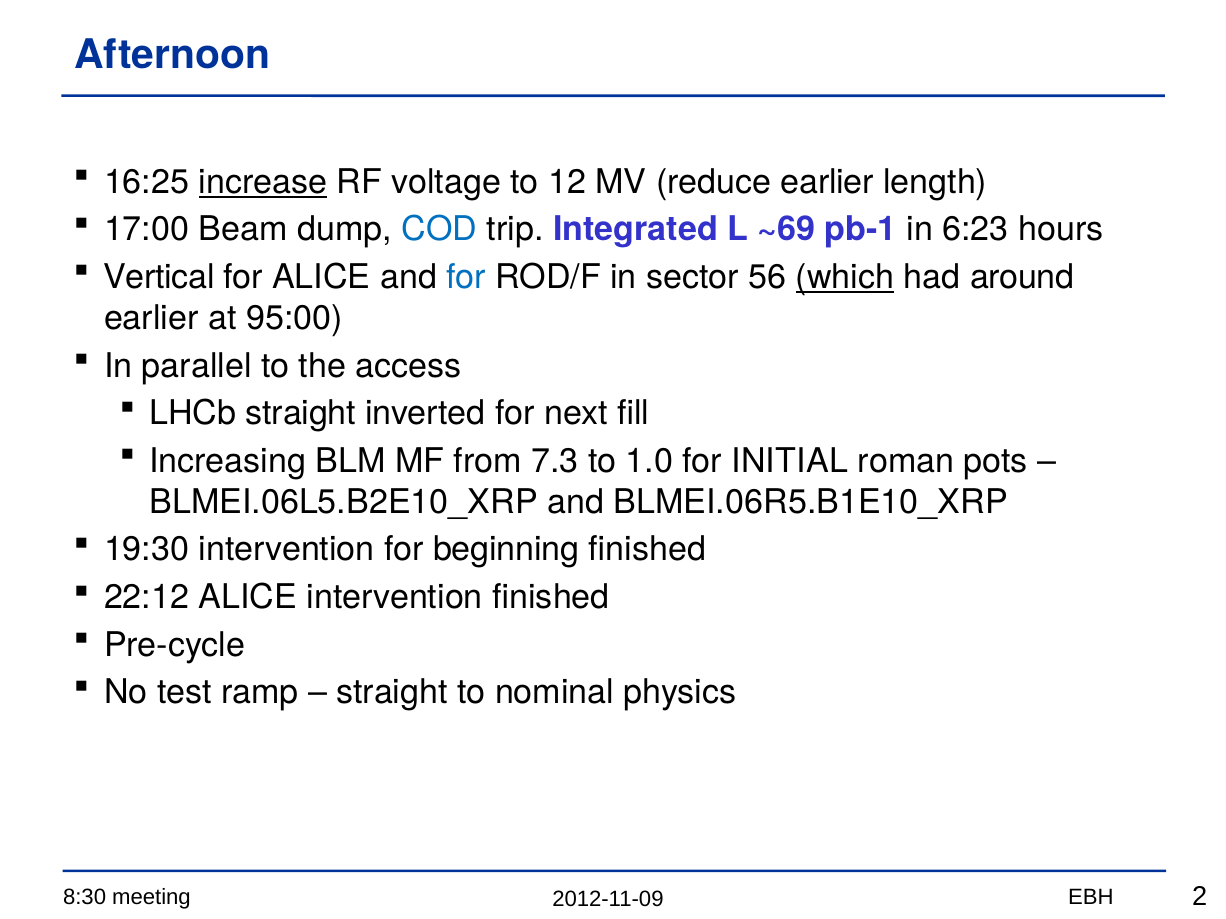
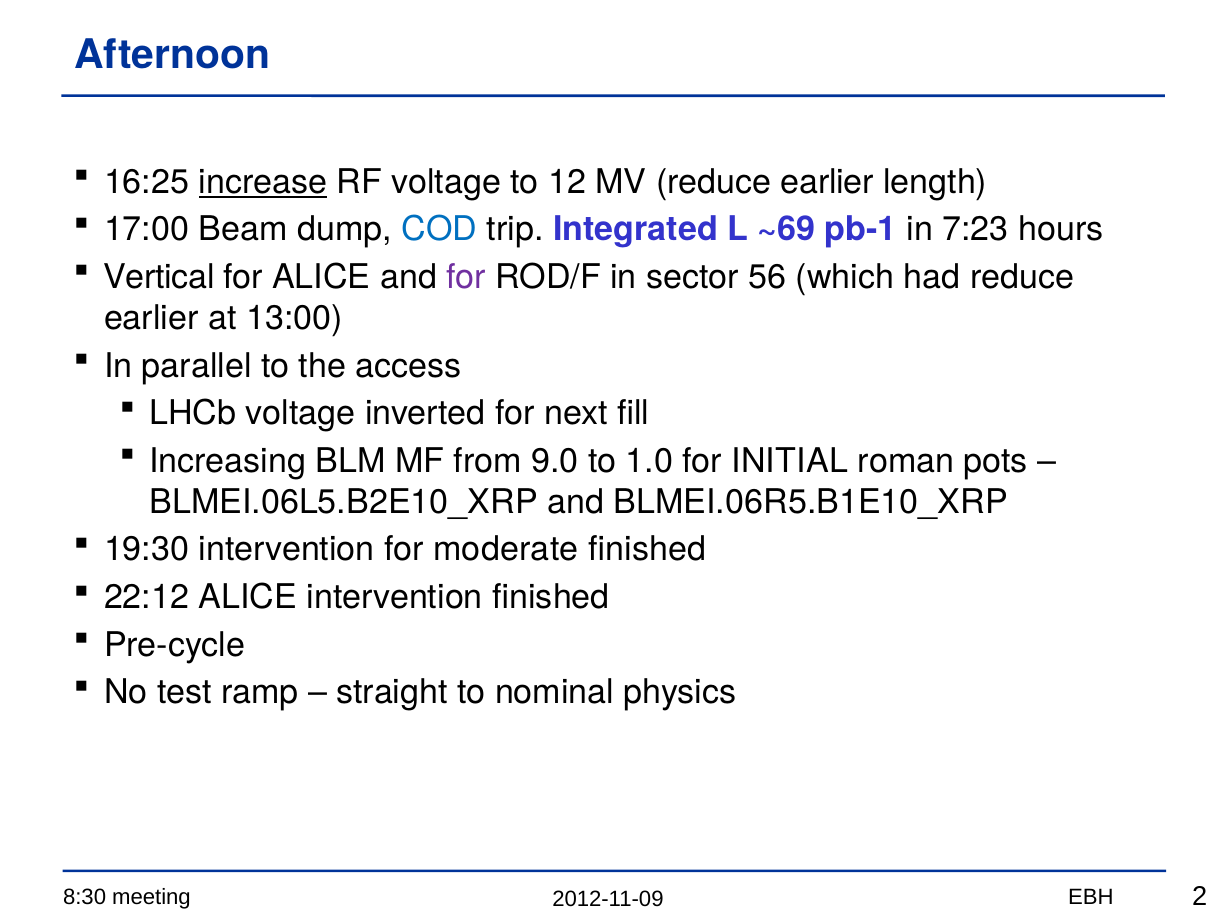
6:23: 6:23 -> 7:23
for at (466, 277) colour: blue -> purple
which underline: present -> none
had around: around -> reduce
95:00: 95:00 -> 13:00
LHCb straight: straight -> voltage
7.3: 7.3 -> 9.0
beginning: beginning -> moderate
